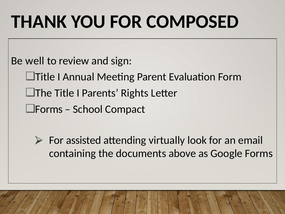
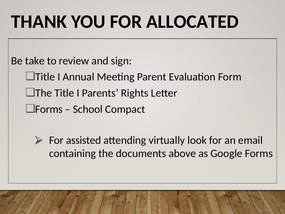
COMPOSED: COMPOSED -> ALLOCATED
well: well -> take
